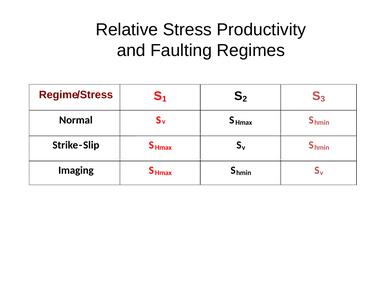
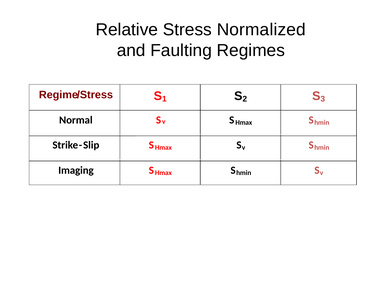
Productivity: Productivity -> Normalized
